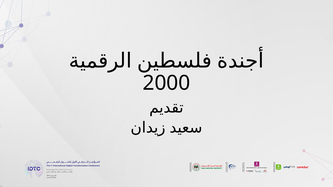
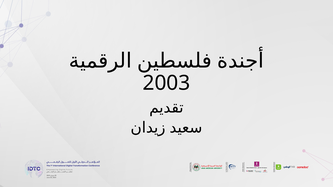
2000: 2000 -> 2003
